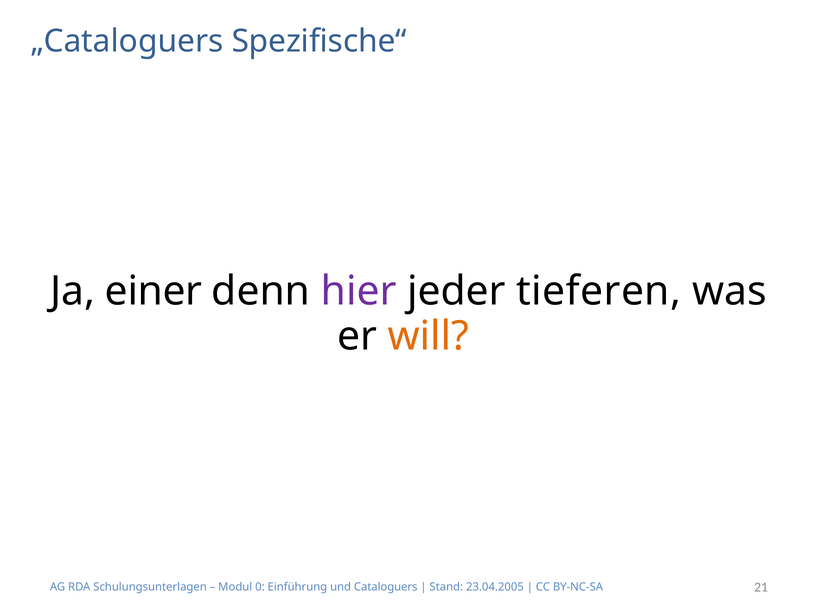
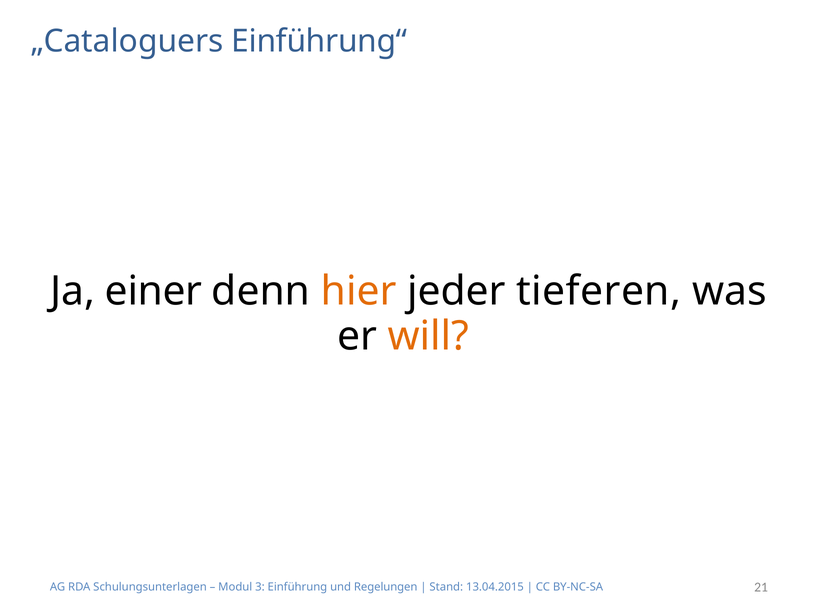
Spezifische“: Spezifische“ -> Einführung“
hier colour: purple -> orange
0: 0 -> 3
Cataloguers: Cataloguers -> Regelungen
23.04.2005: 23.04.2005 -> 13.04.2015
